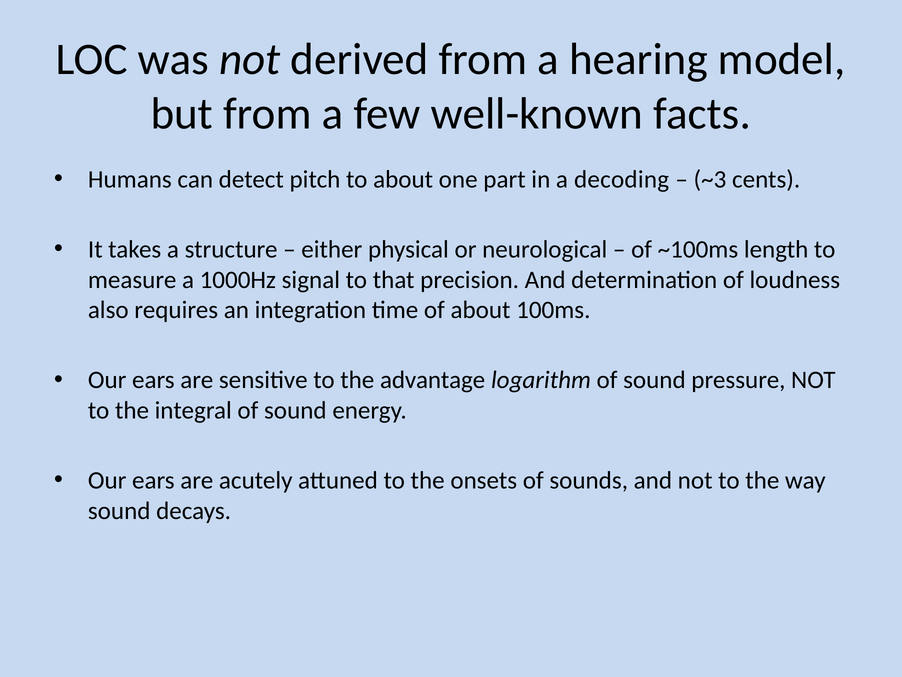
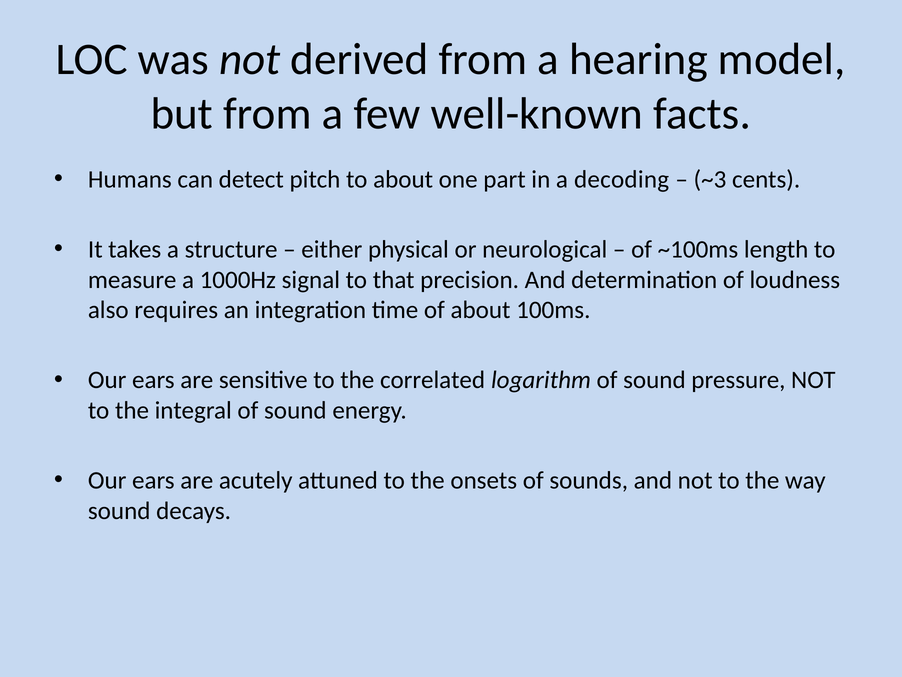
advantage: advantage -> correlated
